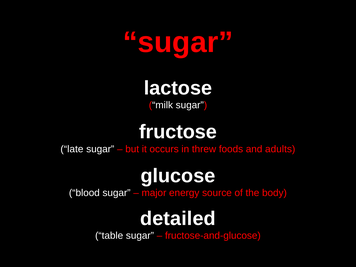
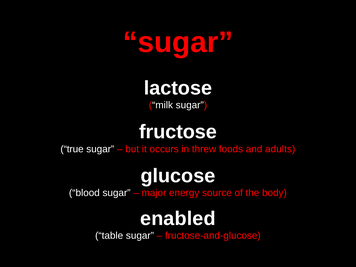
late: late -> true
detailed: detailed -> enabled
